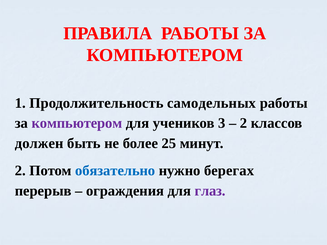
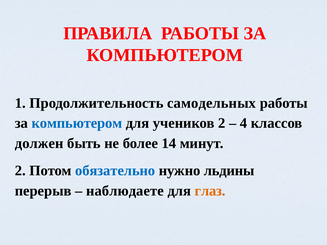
компьютером at (77, 123) colour: purple -> blue
учеников 3: 3 -> 2
2 at (244, 123): 2 -> 4
25: 25 -> 14
берегах: берегах -> льдины
ограждения: ограждения -> наблюдаете
глаз colour: purple -> orange
